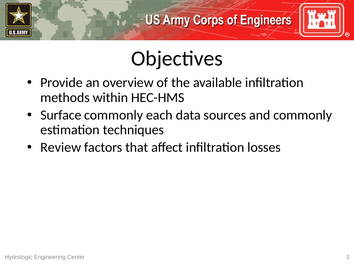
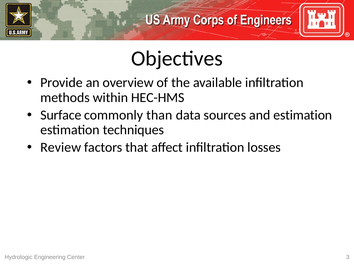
each: each -> than
and commonly: commonly -> estimation
